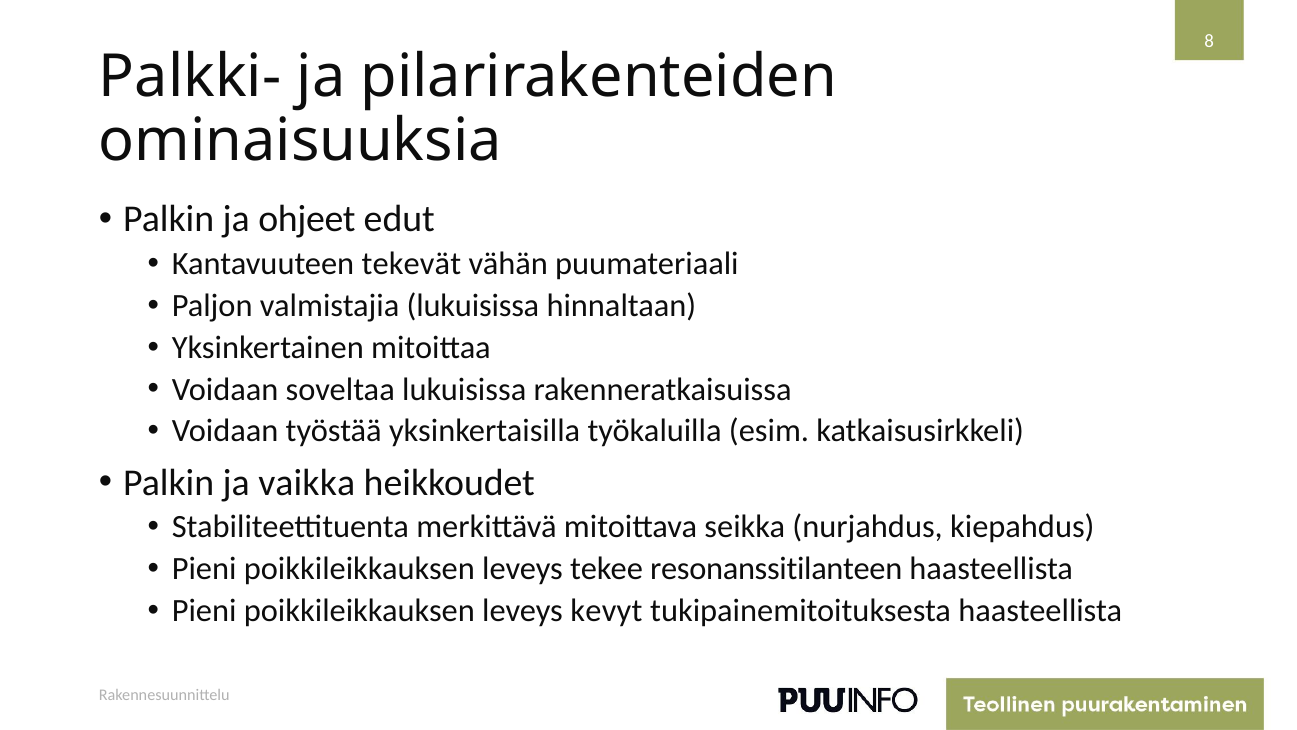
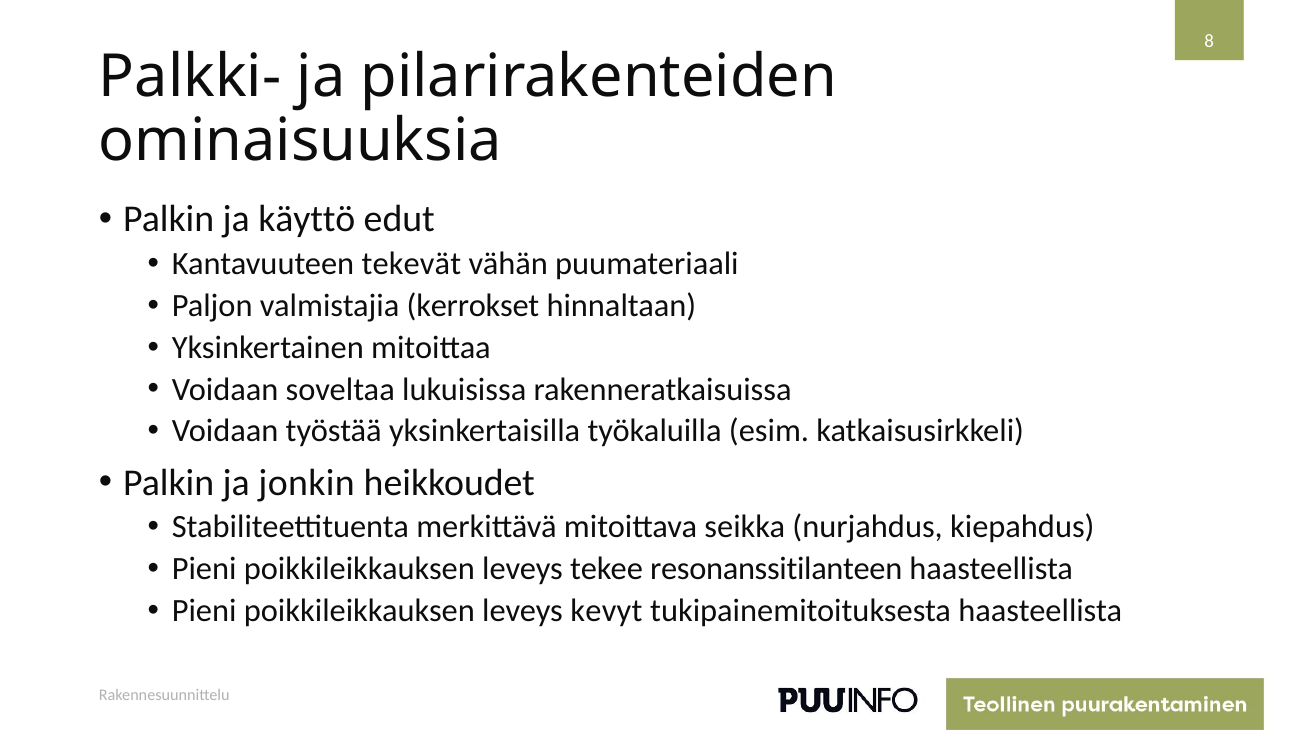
ohjeet: ohjeet -> käyttö
valmistajia lukuisissa: lukuisissa -> kerrokset
vaikka: vaikka -> jonkin
